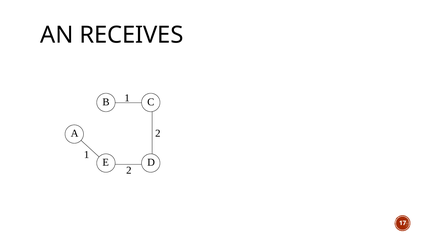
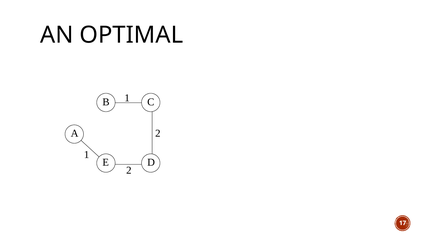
RECEIVES: RECEIVES -> OPTIMAL
